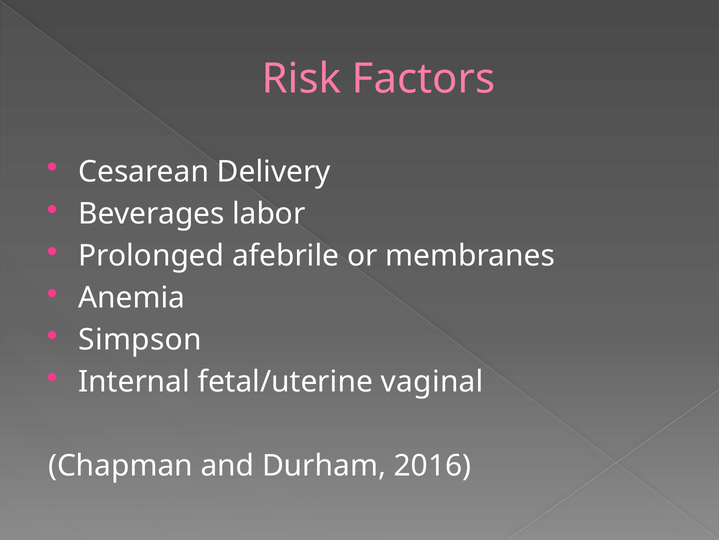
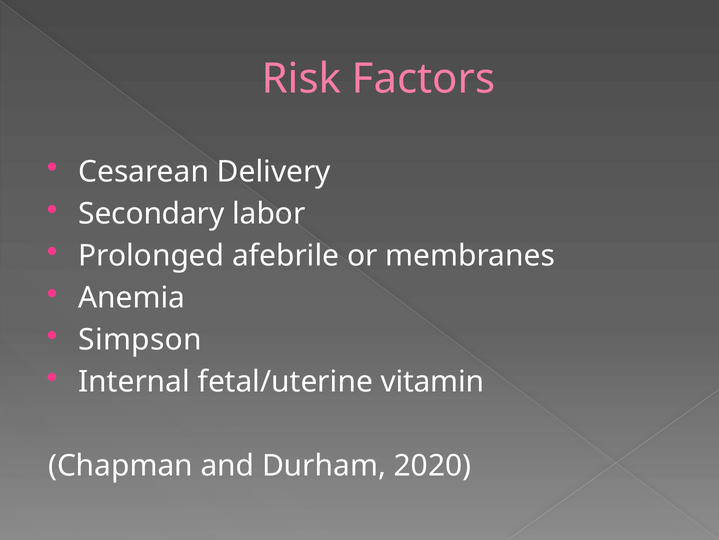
Beverages: Beverages -> Secondary
vaginal: vaginal -> vitamin
2016: 2016 -> 2020
